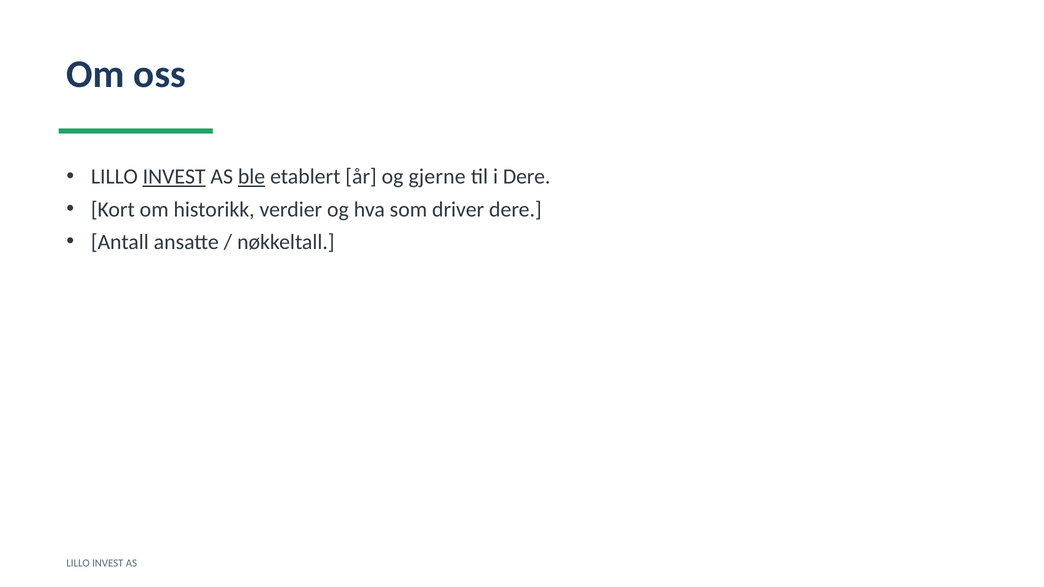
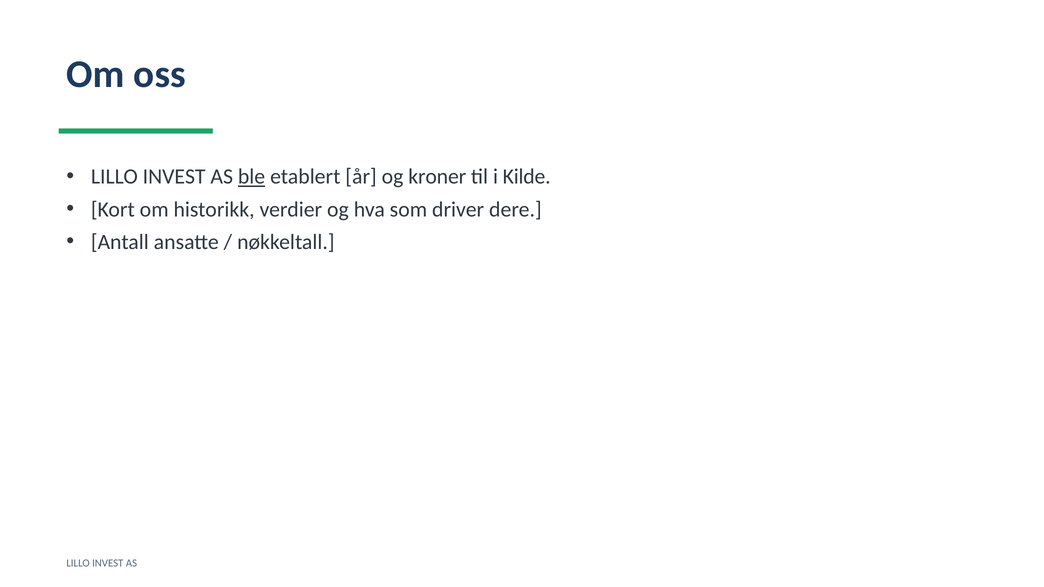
INVEST at (174, 177) underline: present -> none
gjerne: gjerne -> kroner
i Dere: Dere -> Kilde
